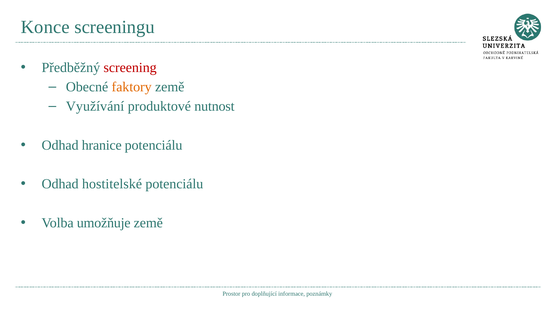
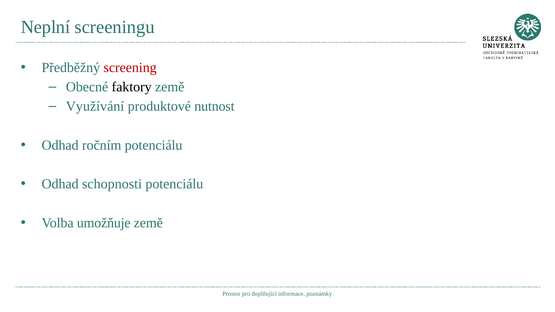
Konce: Konce -> Neplní
faktory colour: orange -> black
hranice: hranice -> ročním
hostitelské: hostitelské -> schopnosti
